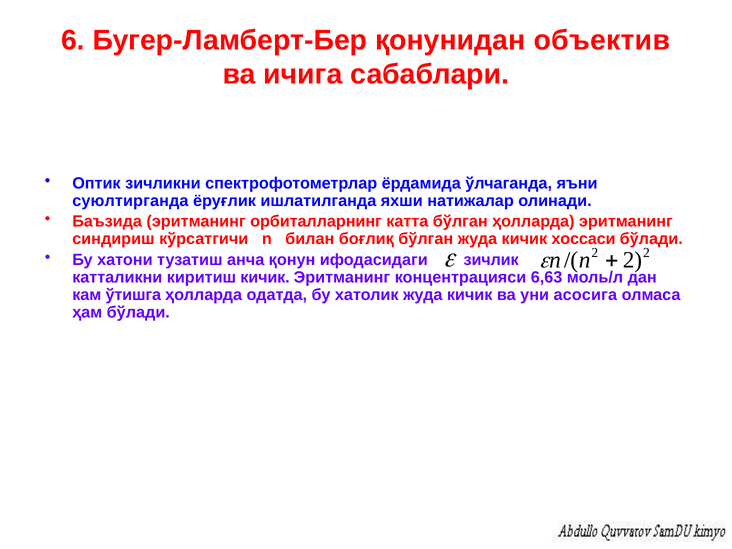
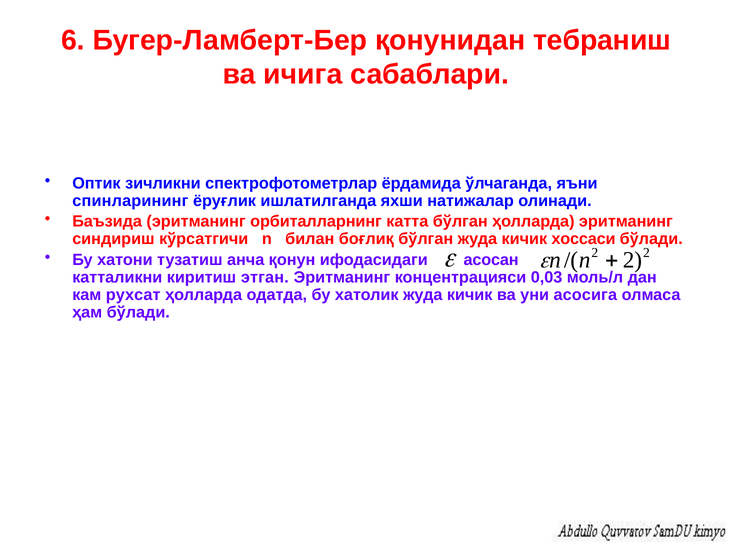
объектив: объектив -> тебраниш
суюлтирганда: суюлтирганда -> спинларининг
зичлик: зичлик -> асосан
киритиш кичик: кичик -> этган
6,63: 6,63 -> 0,03
ўтишга: ўтишга -> рухсат
